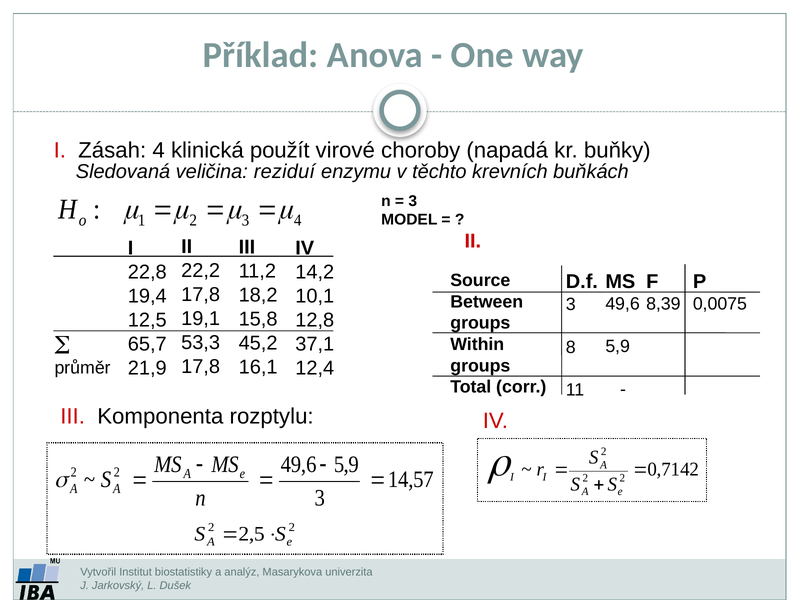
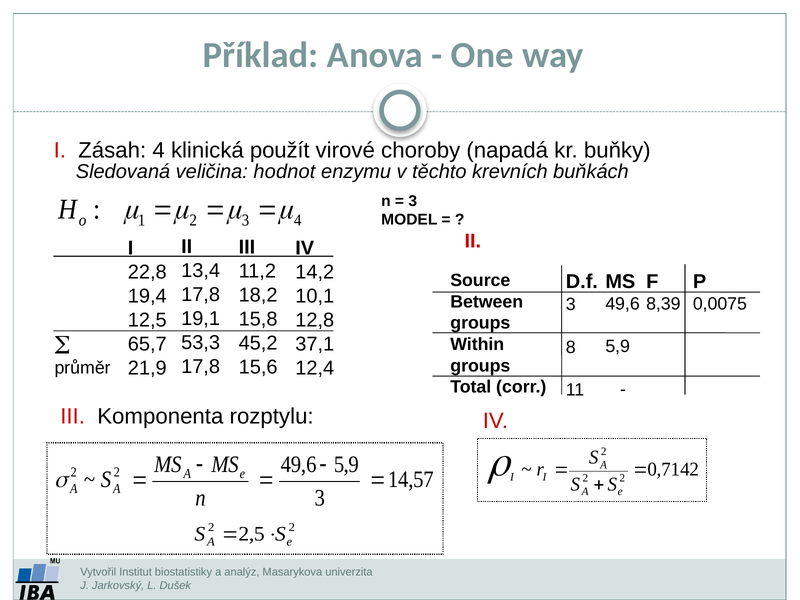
reziduí: reziduí -> hodnot
22,2: 22,2 -> 13,4
16,1: 16,1 -> 15,6
